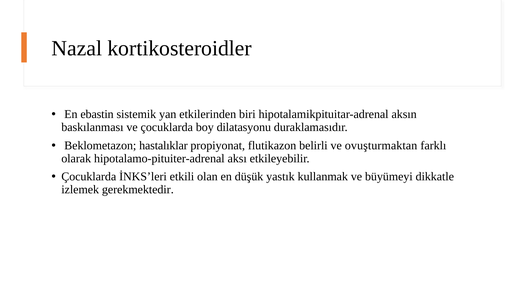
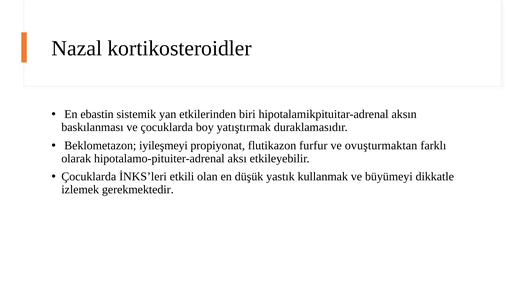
dilatasyonu: dilatasyonu -> yatıştırmak
hastalıklar: hastalıklar -> iyileşmeyi
belirli: belirli -> furfur
